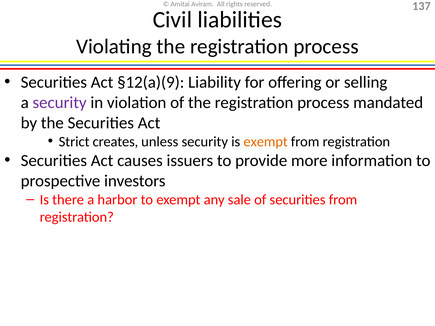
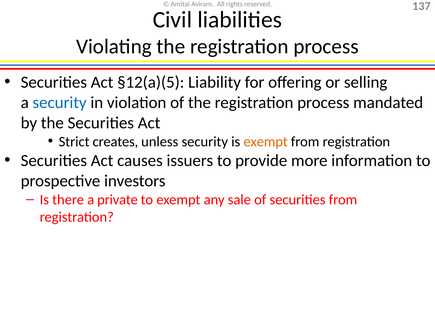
§12(a)(9: §12(a)(9 -> §12(a)(5
security at (60, 103) colour: purple -> blue
harbor: harbor -> private
